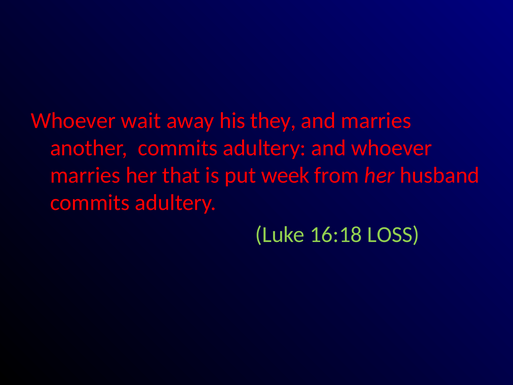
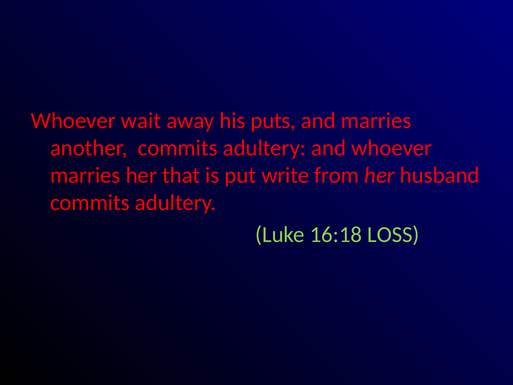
they: they -> puts
week: week -> write
